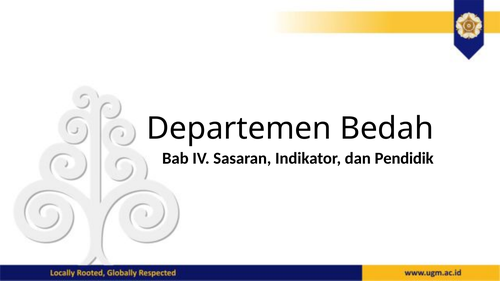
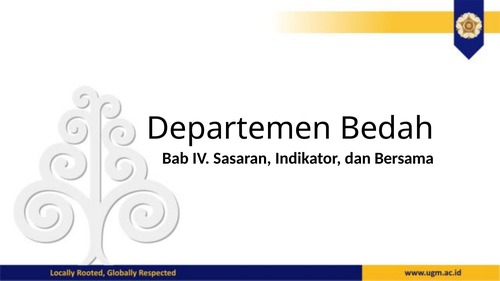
Pendidik: Pendidik -> Bersama
